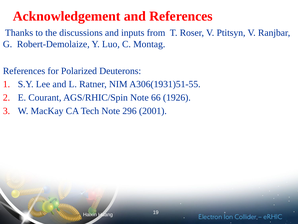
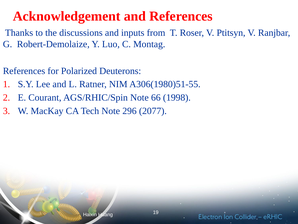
A306(1931)51-55: A306(1931)51-55 -> A306(1980)51-55
1926: 1926 -> 1998
2001: 2001 -> 2077
